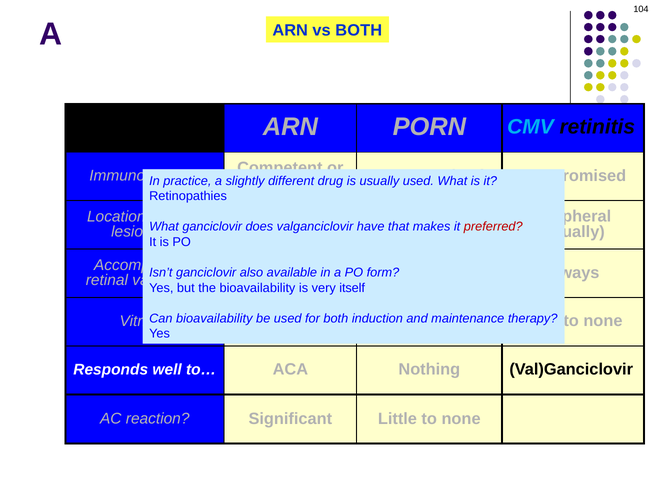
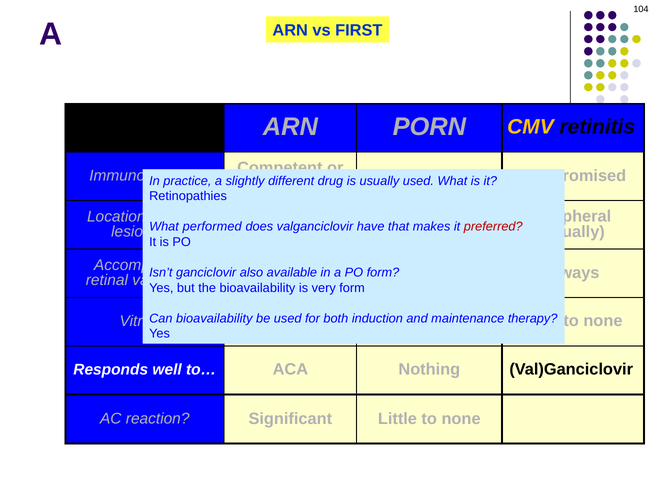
vs BOTH: BOTH -> FIRST
CMV colour: light blue -> yellow
ganciclovir at (212, 227): ganciclovir -> performed
itself at (352, 288): itself -> form
